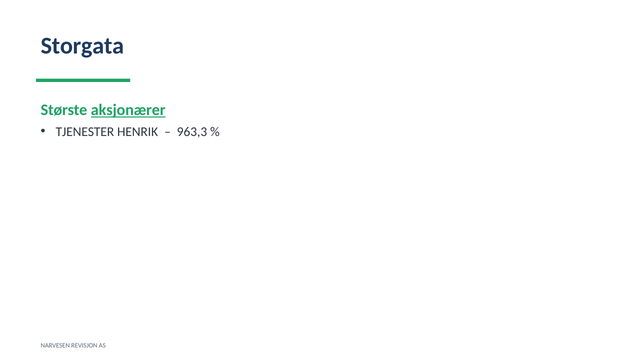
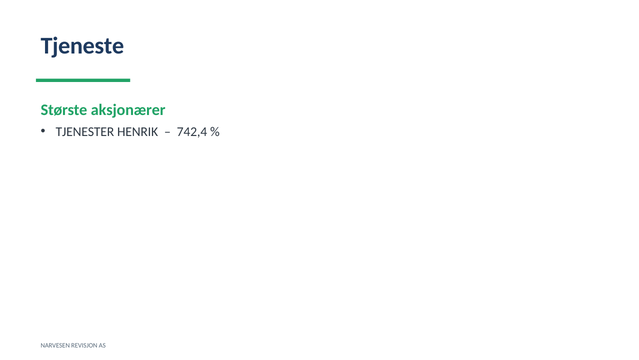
Storgata: Storgata -> Tjeneste
aksjonærer underline: present -> none
963,3: 963,3 -> 742,4
